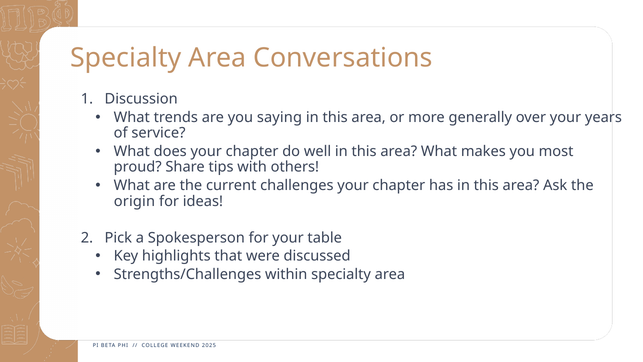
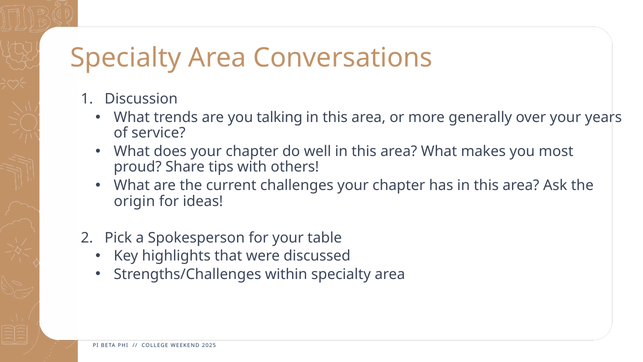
saying: saying -> talking
